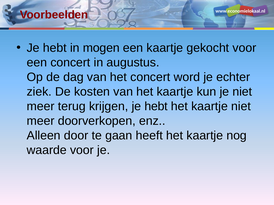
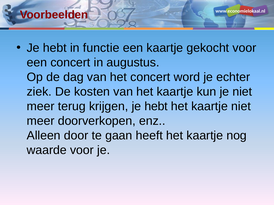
mogen: mogen -> functie
